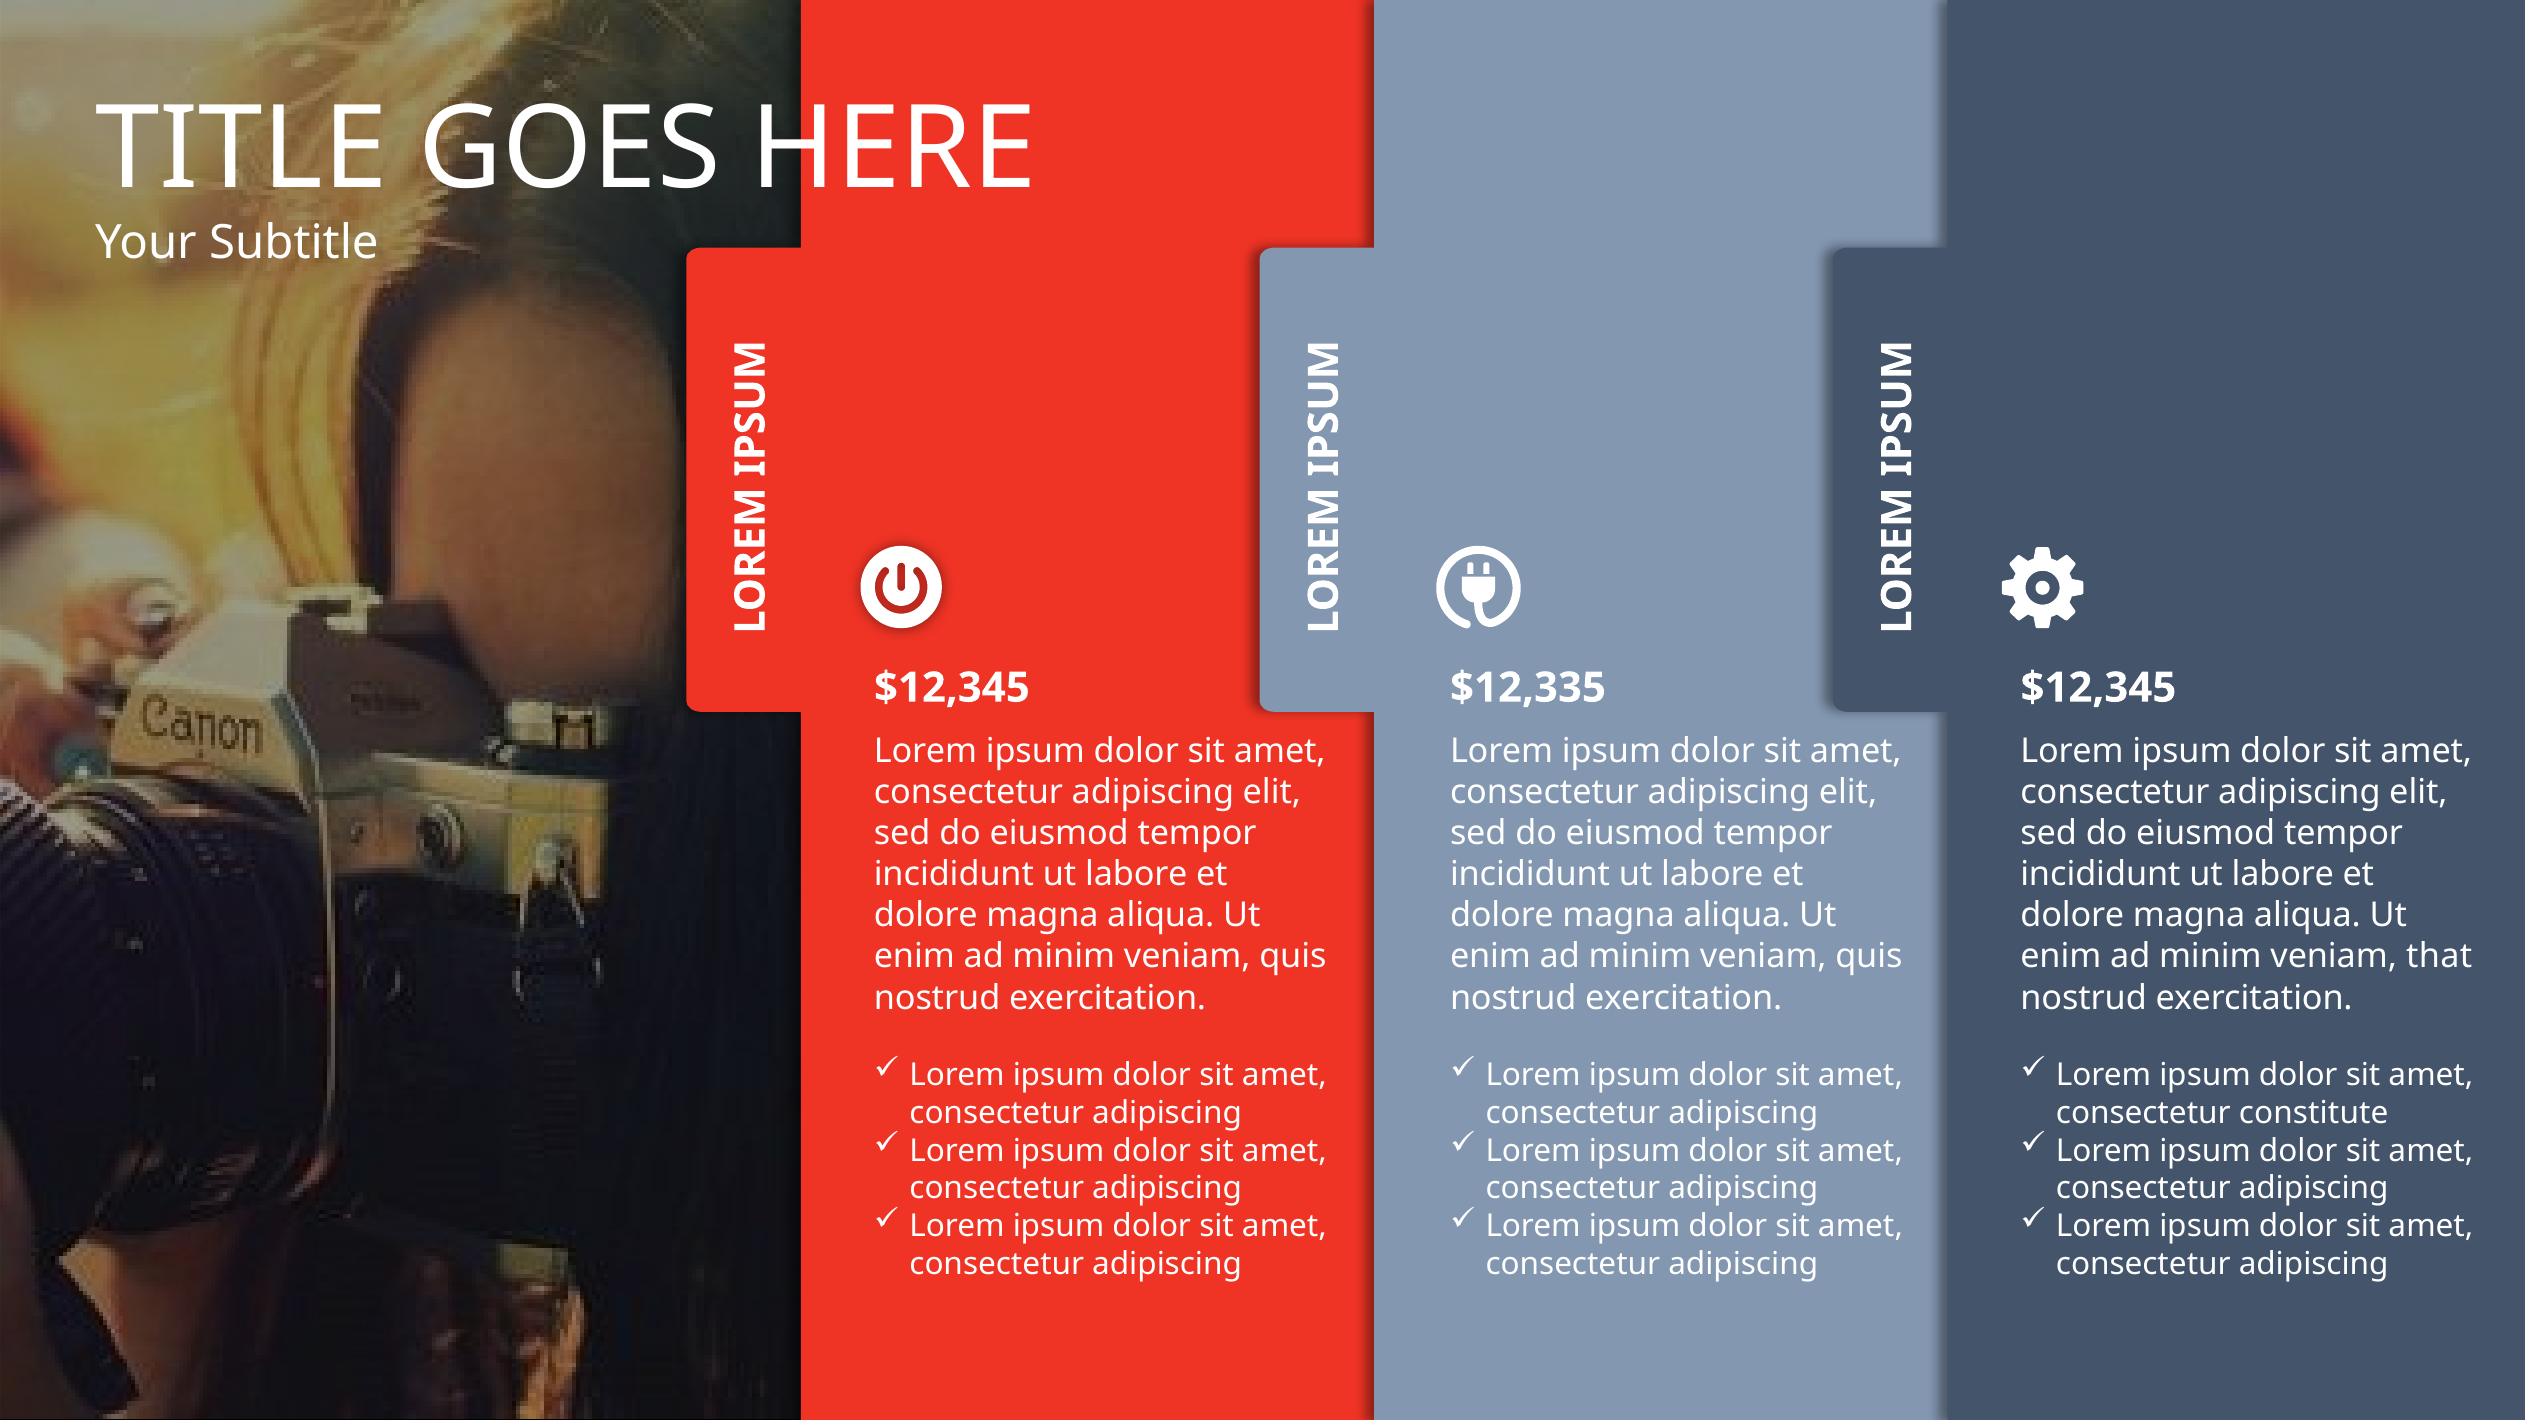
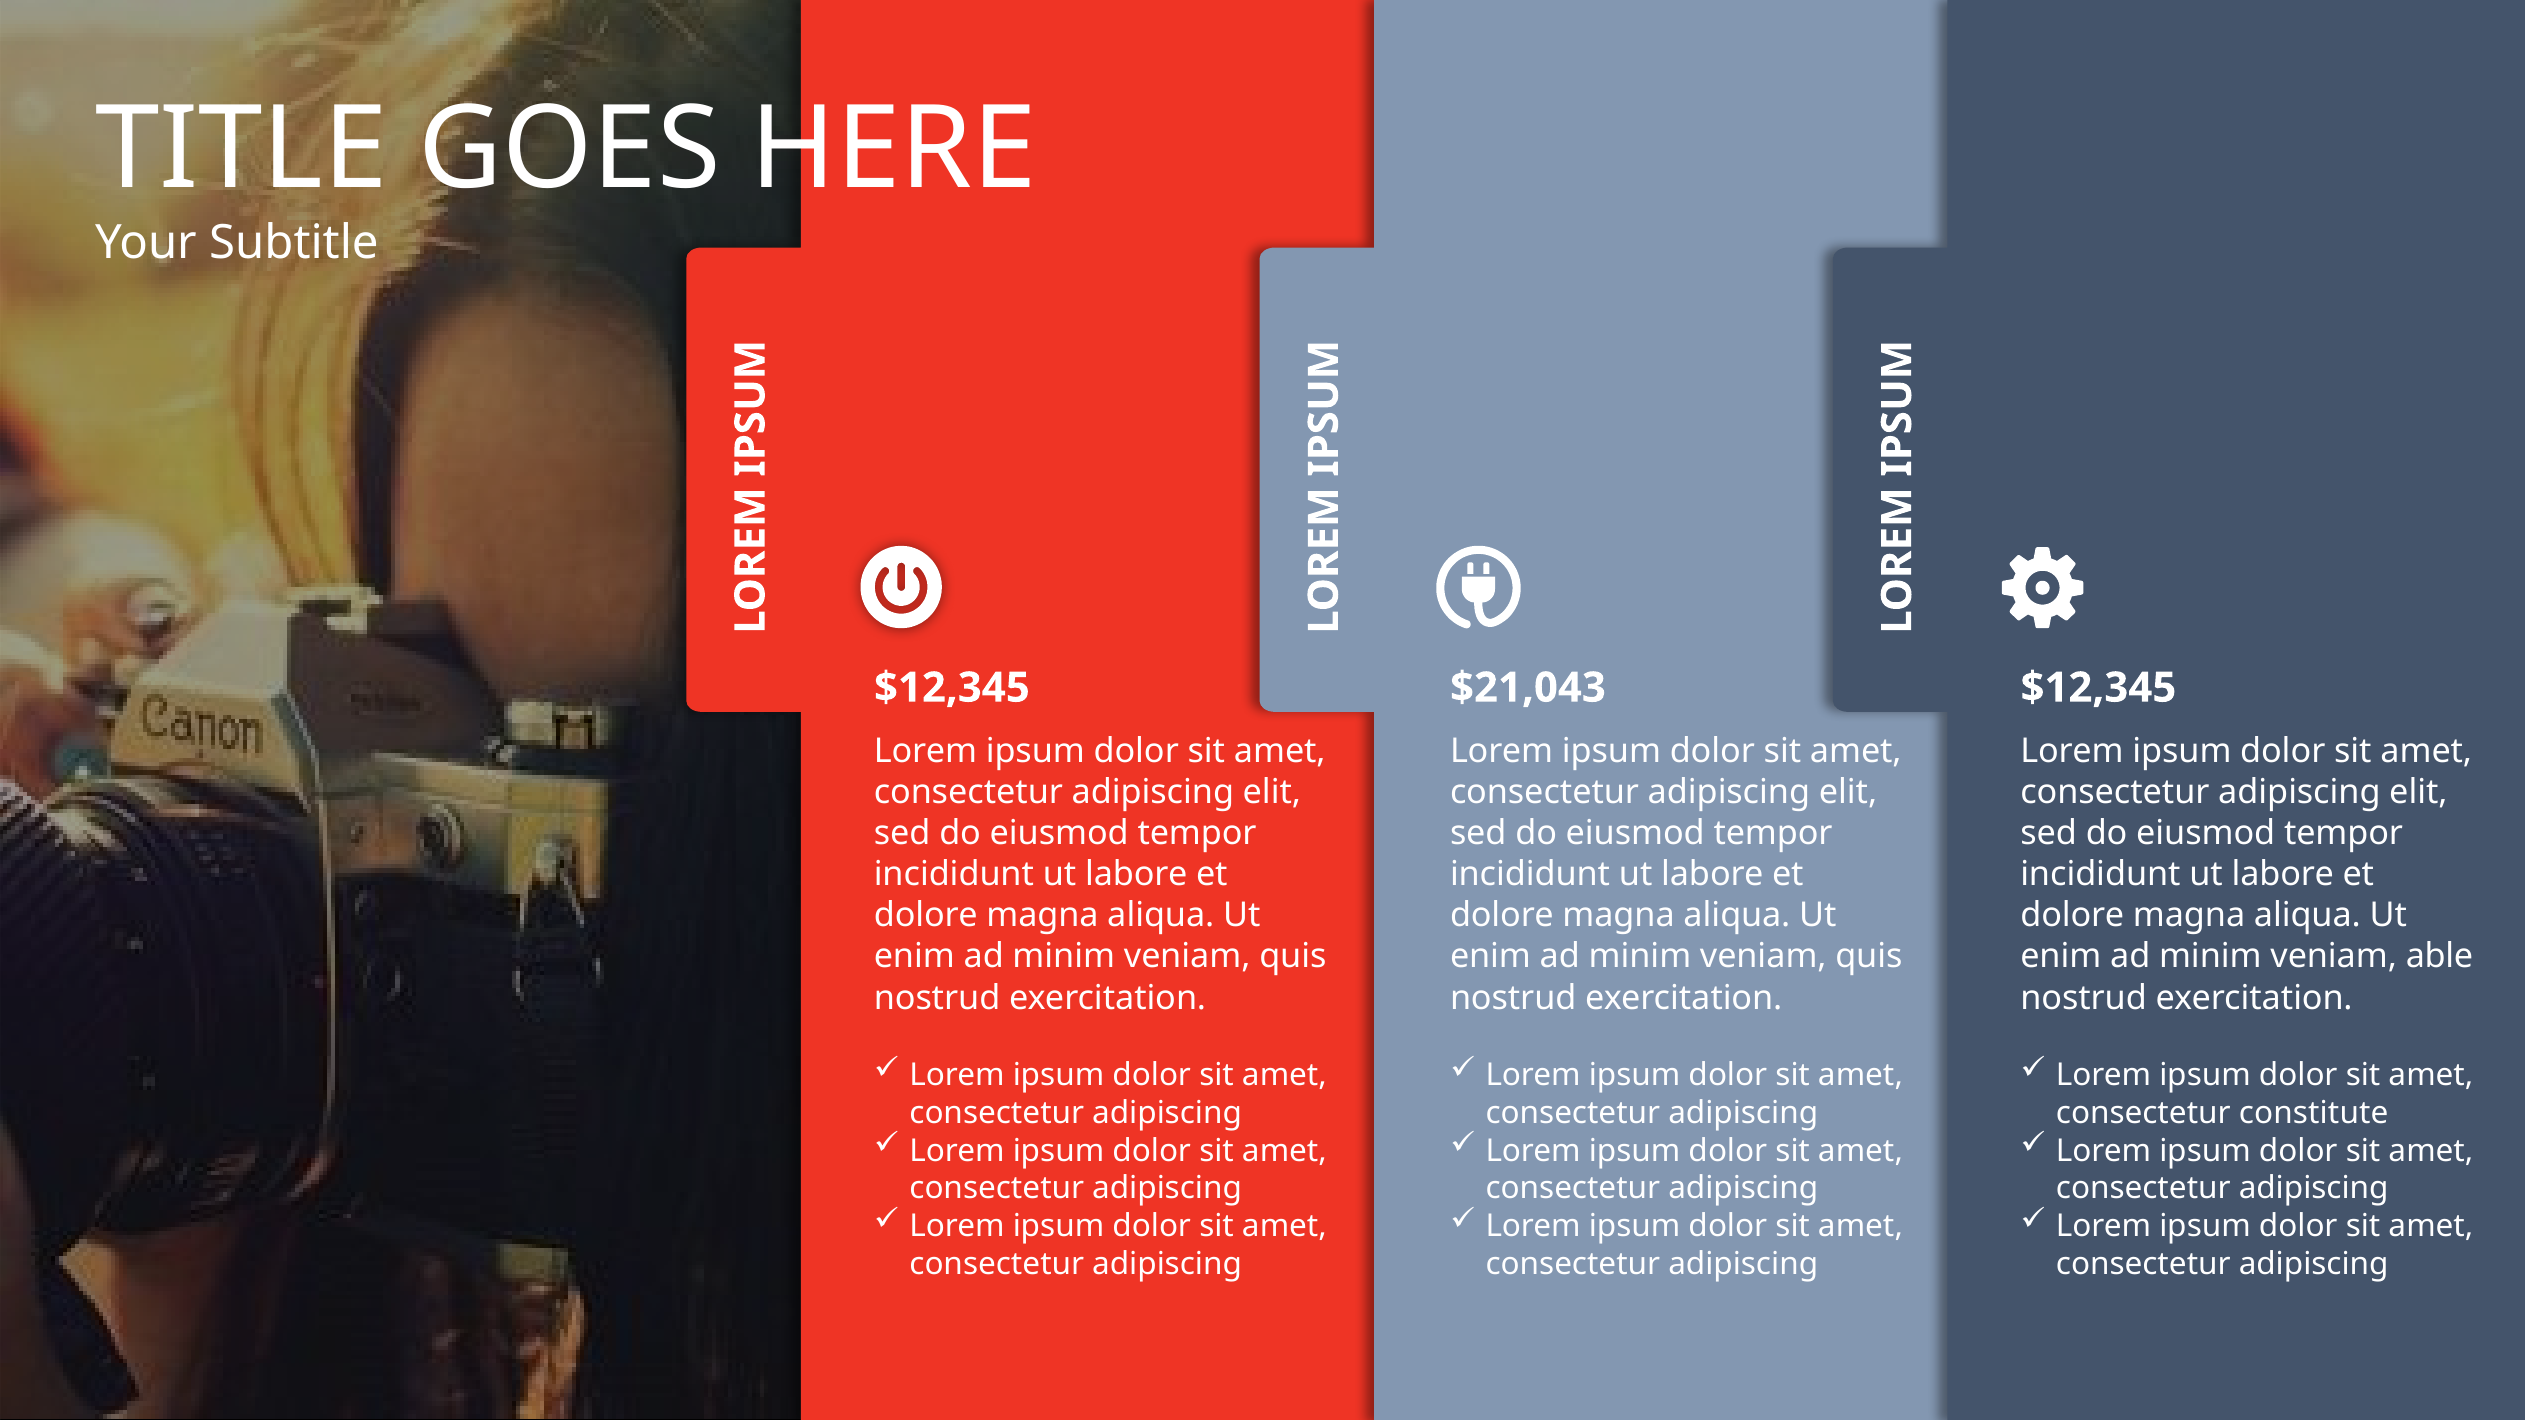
$12,335: $12,335 -> $21,043
that: that -> able
